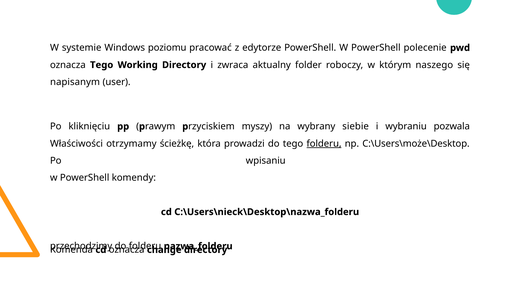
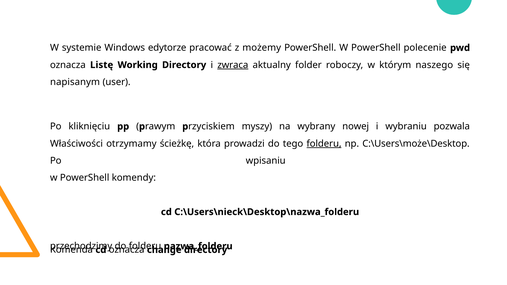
poziomu: poziomu -> edytorze
edytorze: edytorze -> możemy
oznacza Tego: Tego -> Listę
zwraca underline: none -> present
siebie: siebie -> nowej
